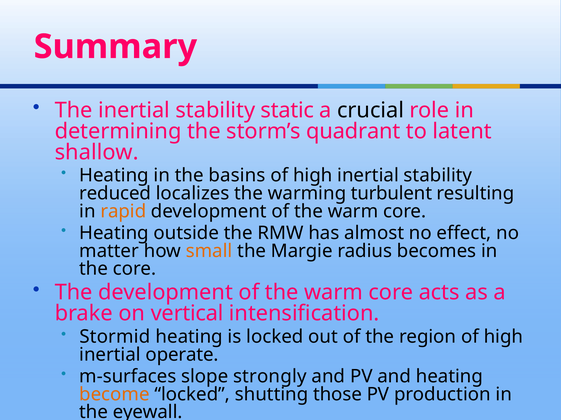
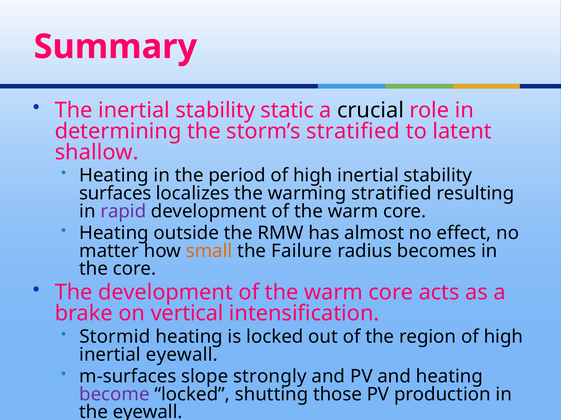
storm’s quadrant: quadrant -> stratified
basins: basins -> period
reduced: reduced -> surfaces
warming turbulent: turbulent -> stratified
rapid colour: orange -> purple
Margie: Margie -> Failure
inertial operate: operate -> eyewall
become colour: orange -> purple
